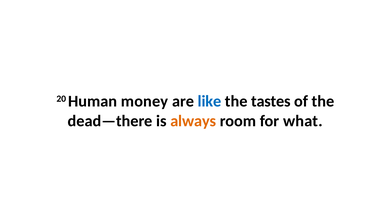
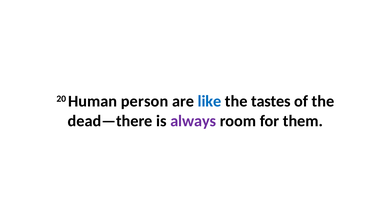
money: money -> person
always colour: orange -> purple
what: what -> them
